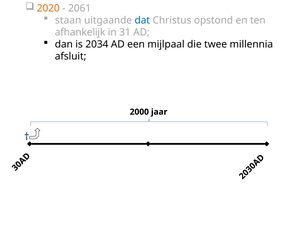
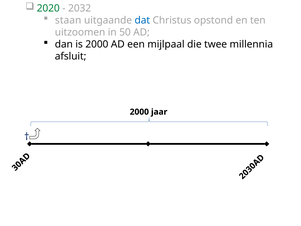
2020 colour: orange -> green
2061: 2061 -> 2032
afhankelijk: afhankelijk -> uitzoomen
31: 31 -> 50
is 2034: 2034 -> 2000
